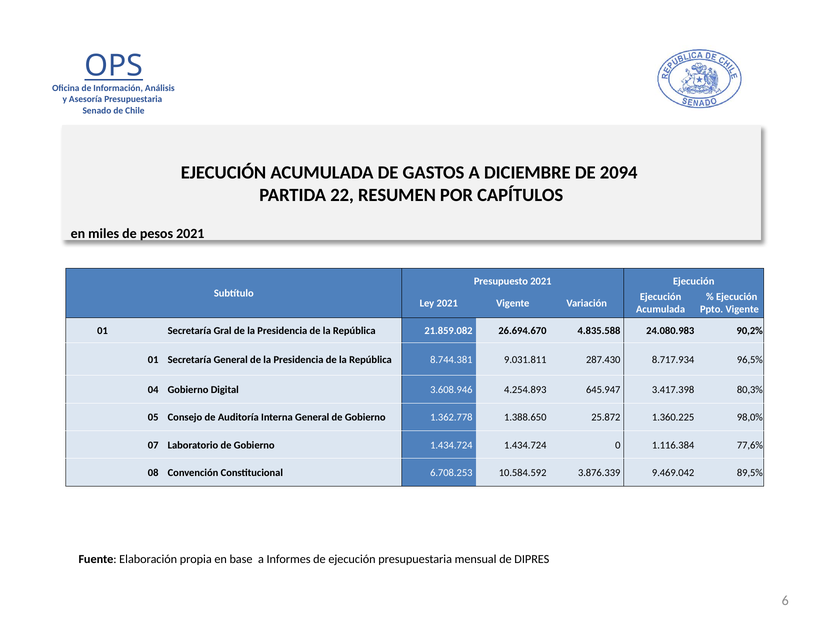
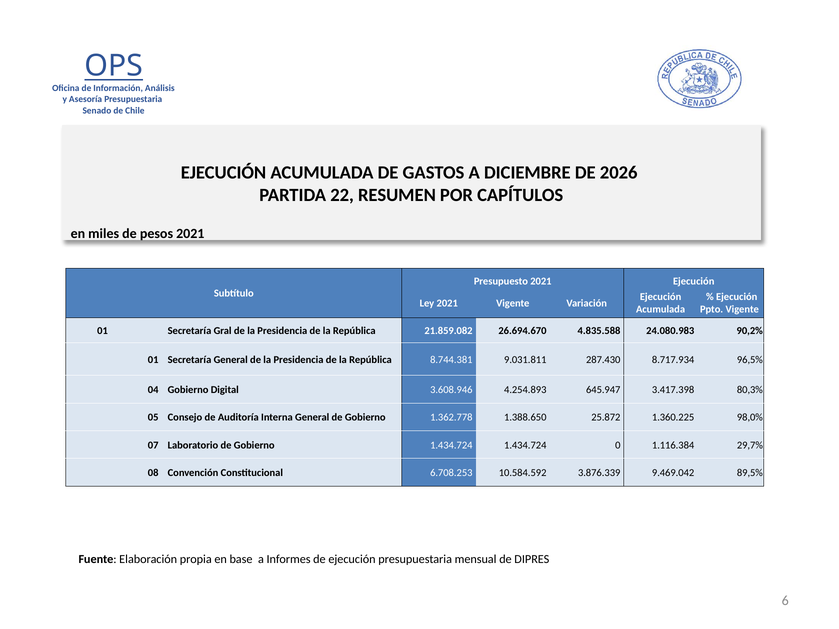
2094: 2094 -> 2026
77,6%: 77,6% -> 29,7%
